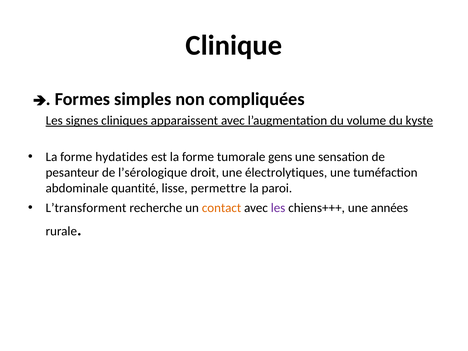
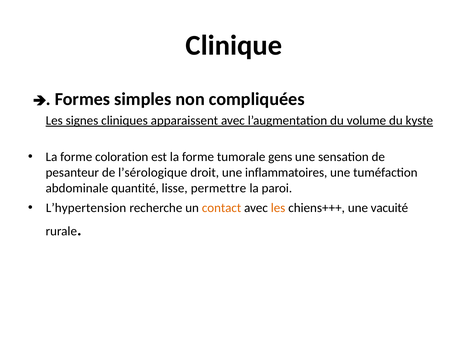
hydatides: hydatides -> coloration
électrolytiques: électrolytiques -> inflammatoires
L’transforment: L’transforment -> L’hypertension
les at (278, 208) colour: purple -> orange
années: années -> vacuité
